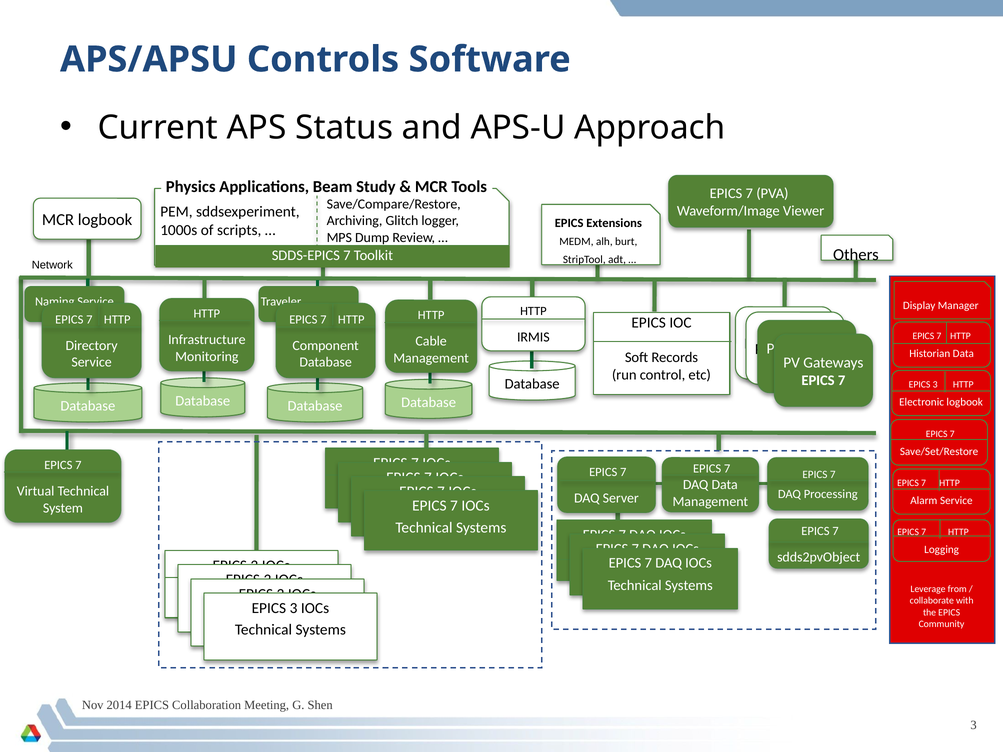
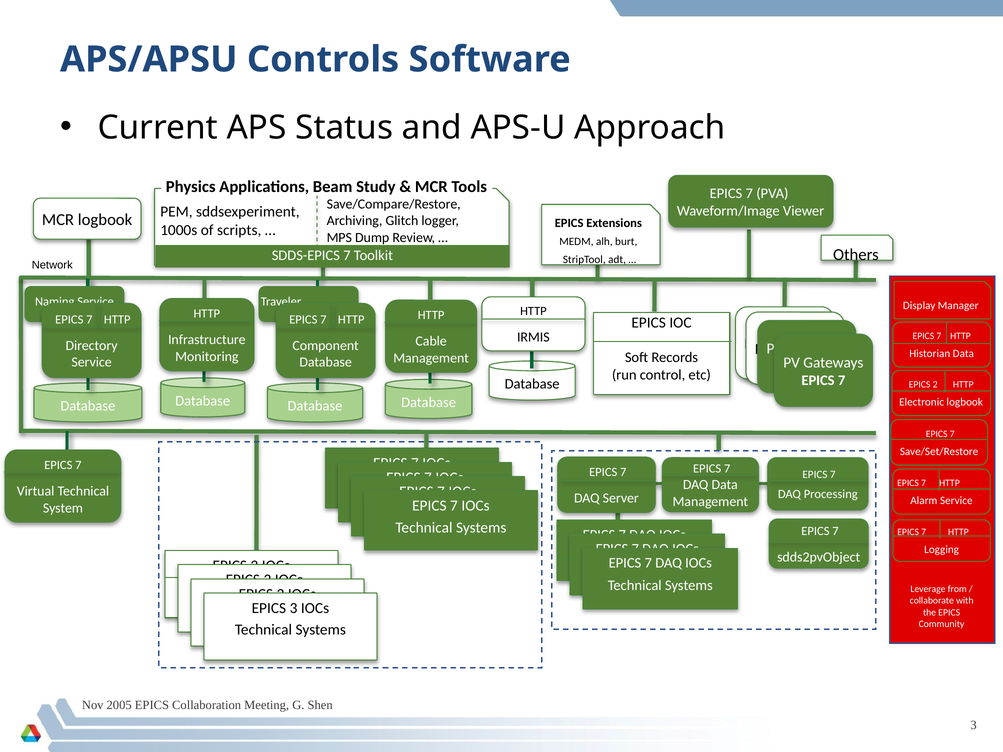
3 at (935, 385): 3 -> 2
2014: 2014 -> 2005
